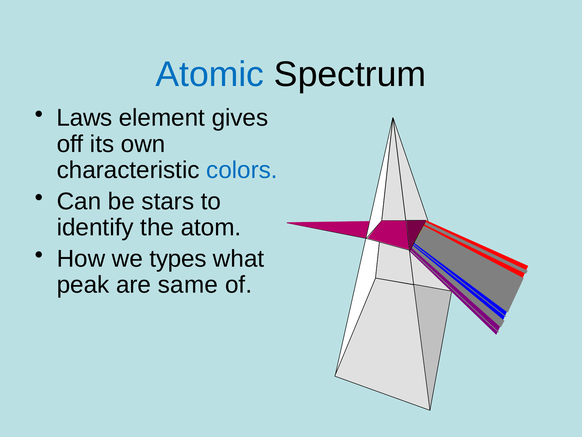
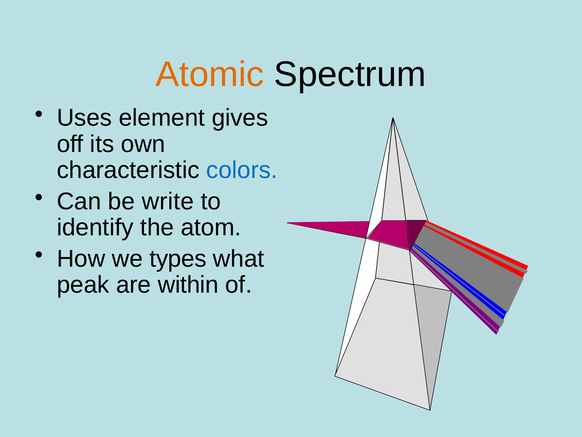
Atomic colour: blue -> orange
Laws: Laws -> Uses
stars: stars -> write
same: same -> within
